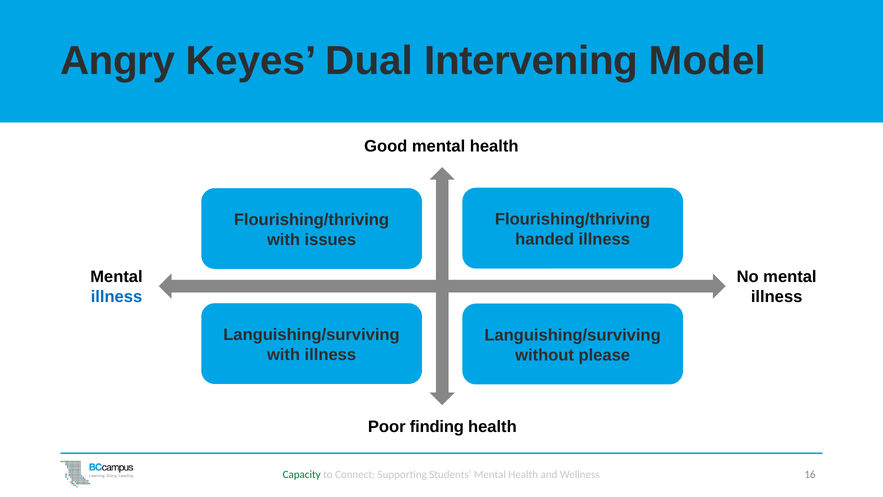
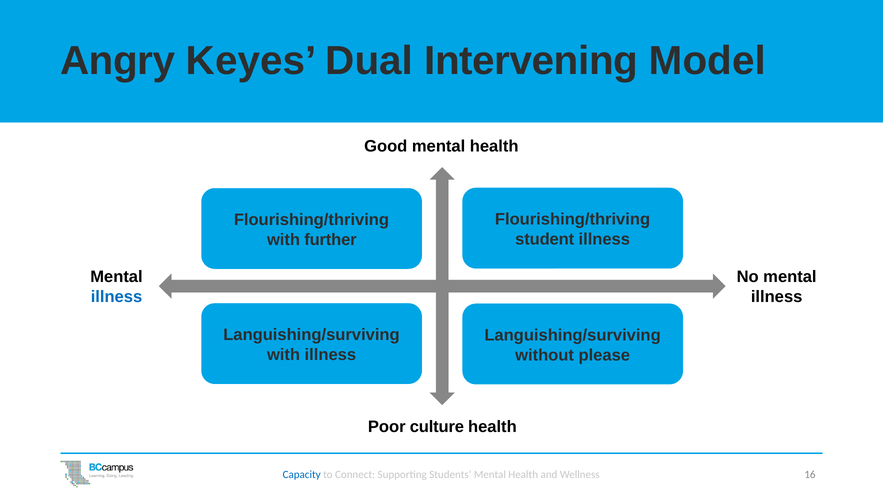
handed: handed -> student
issues: issues -> further
finding: finding -> culture
Capacity colour: green -> blue
